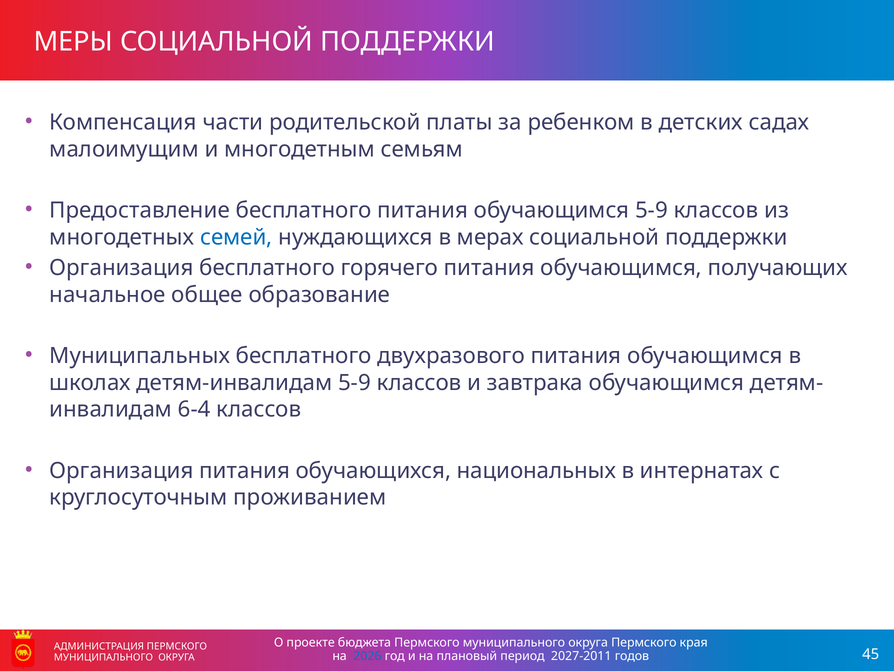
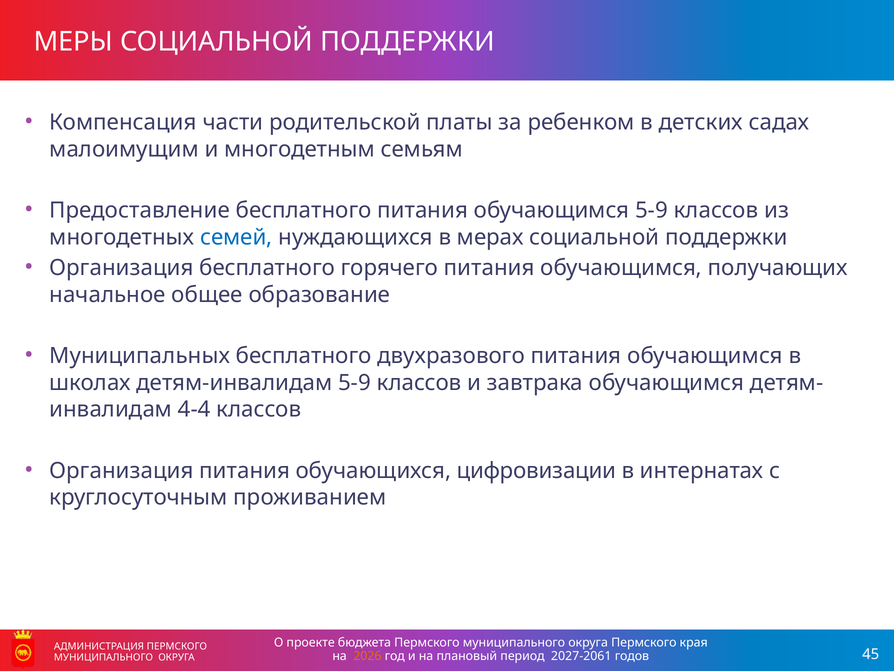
6-4: 6-4 -> 4-4
национальных: национальных -> цифровизации
2026 colour: blue -> orange
2027-2011: 2027-2011 -> 2027-2061
